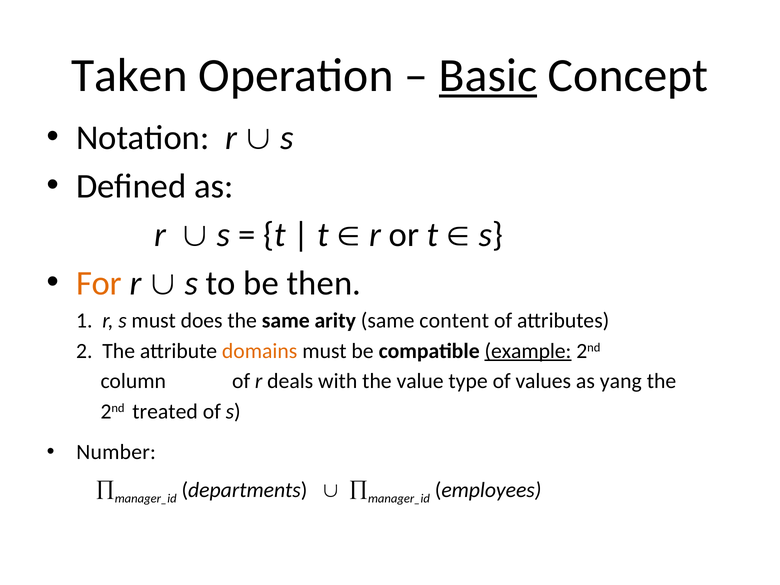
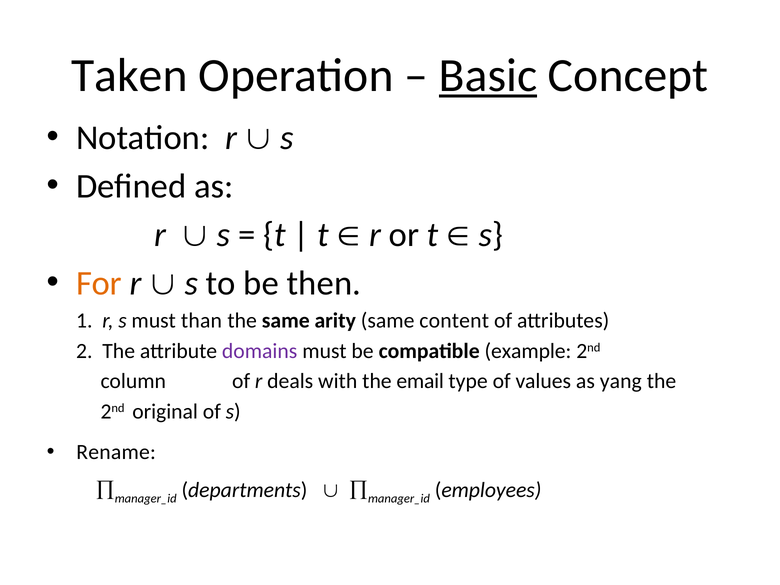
does: does -> than
domains colour: orange -> purple
example underline: present -> none
value: value -> email
treated: treated -> original
Number: Number -> Rename
